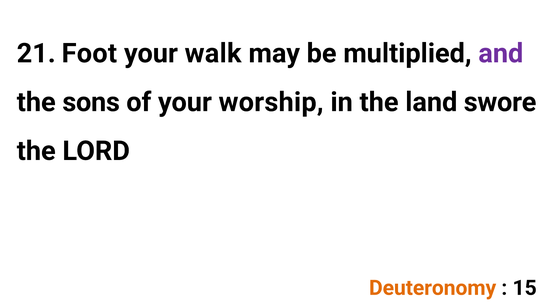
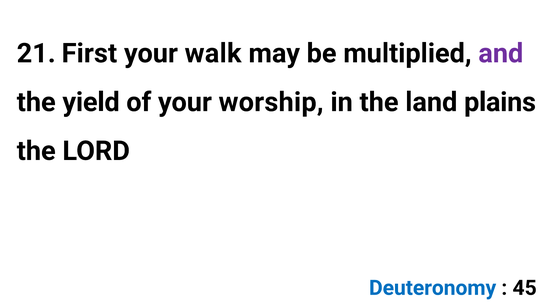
Foot: Foot -> First
sons: sons -> yield
swore: swore -> plains
Deuteronomy colour: orange -> blue
15: 15 -> 45
